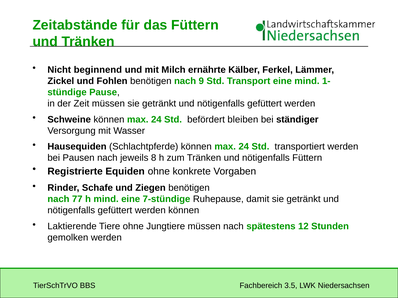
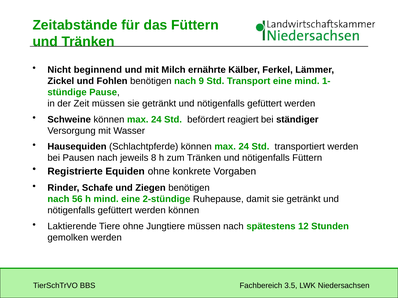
bleiben: bleiben -> reagiert
77: 77 -> 56
7-stündige: 7-stündige -> 2-stündige
